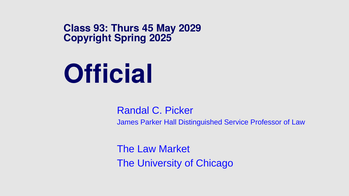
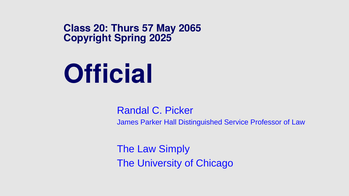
93: 93 -> 20
45: 45 -> 57
2029: 2029 -> 2065
Market: Market -> Simply
